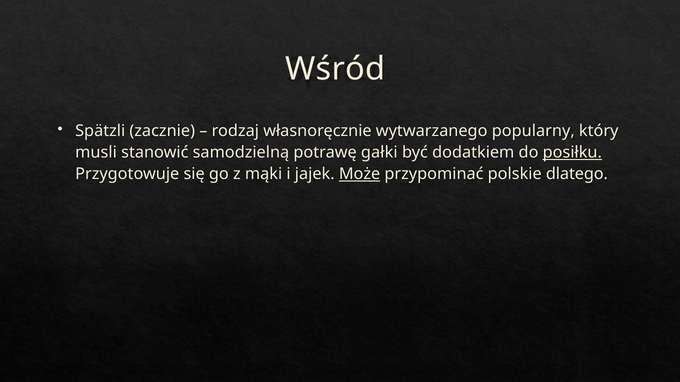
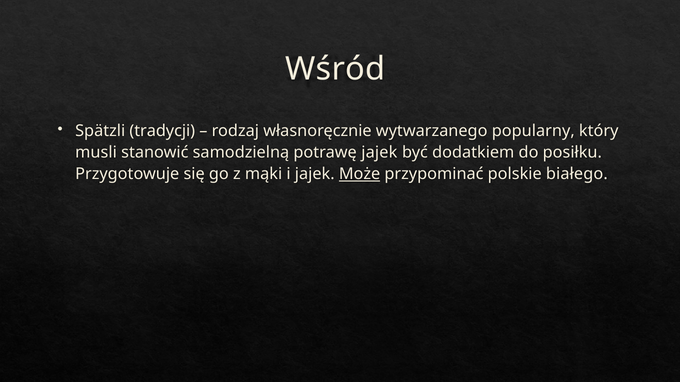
zacznie: zacznie -> tradycji
potrawę gałki: gałki -> jajek
posiłku underline: present -> none
dlatego: dlatego -> białego
